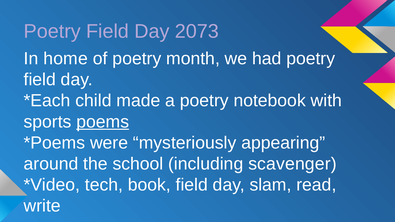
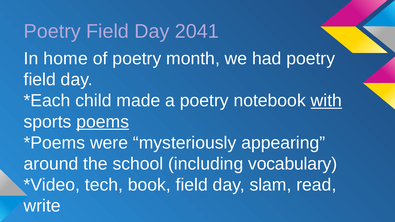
2073: 2073 -> 2041
with underline: none -> present
scavenger: scavenger -> vocabulary
